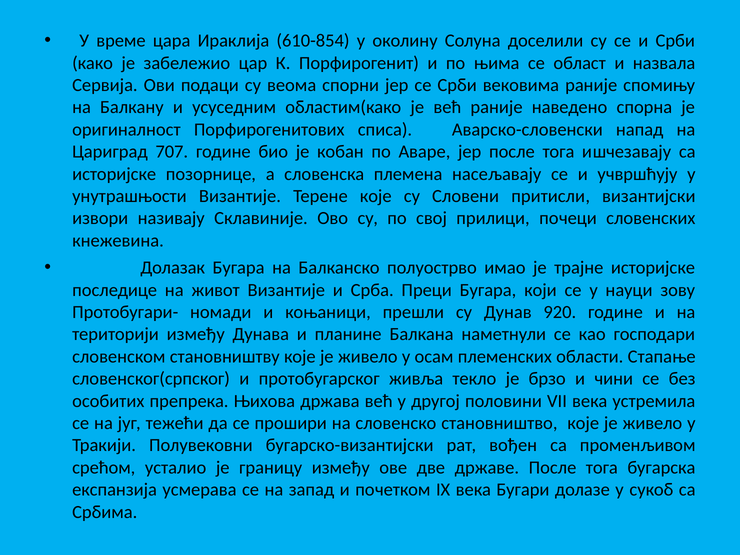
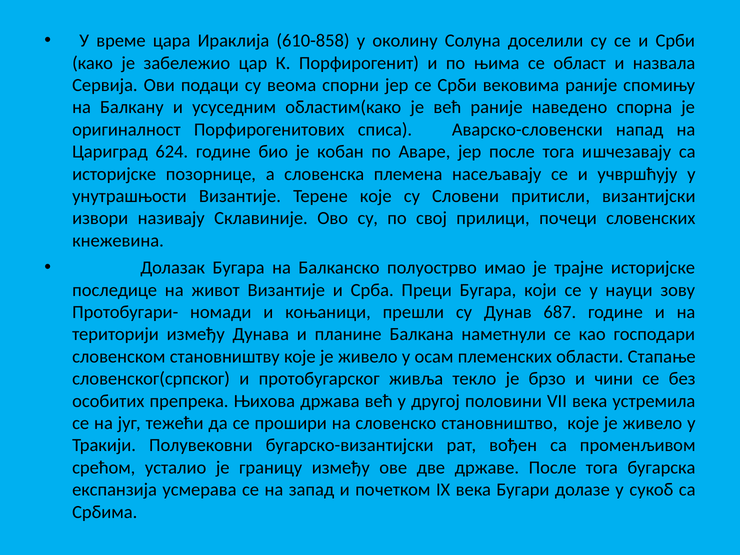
610-854: 610-854 -> 610-858
707: 707 -> 624
920: 920 -> 687
